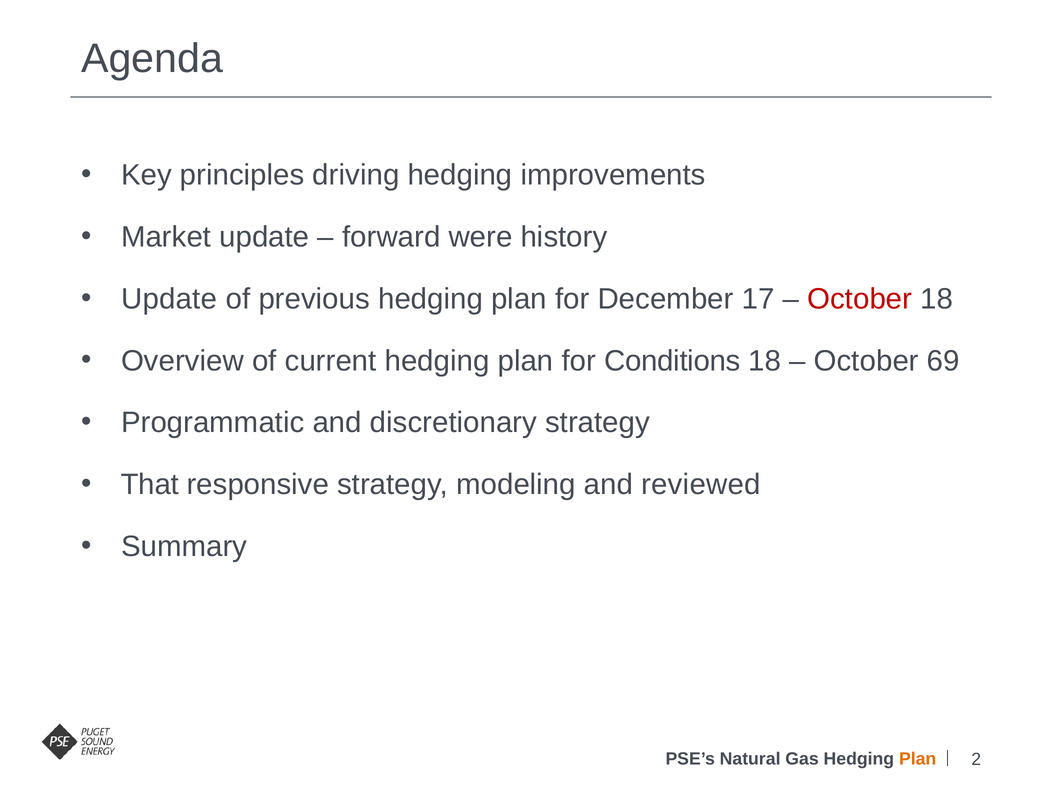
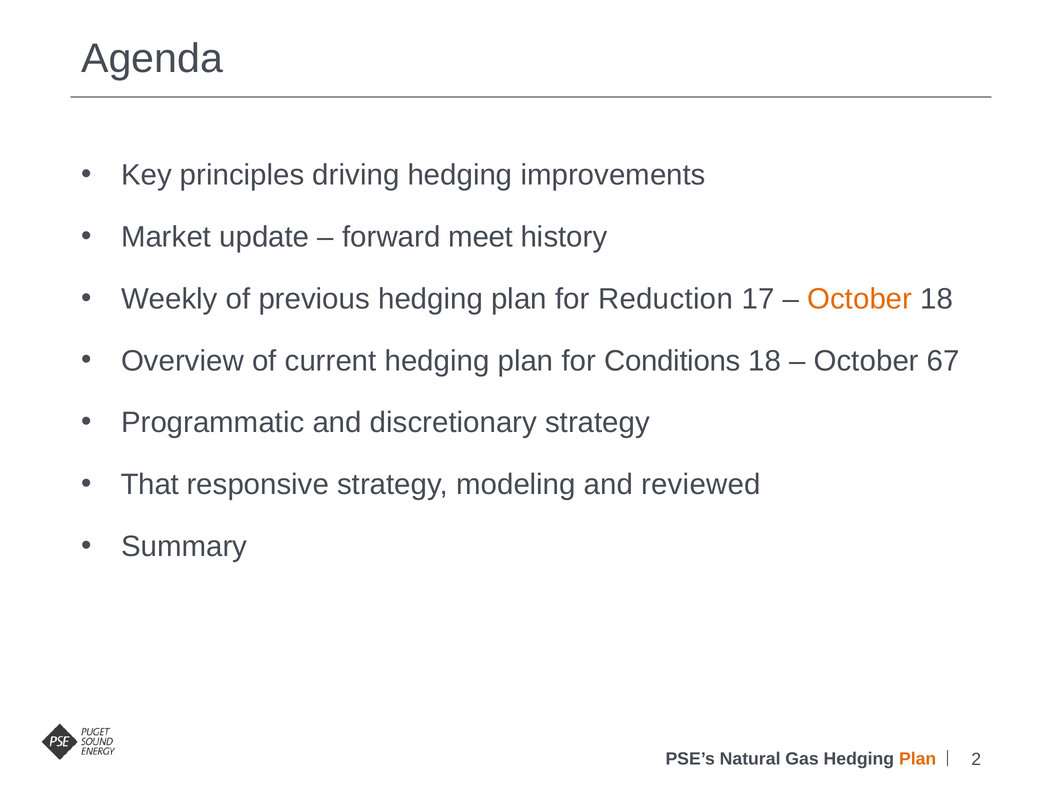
were: were -> meet
Update at (169, 299): Update -> Weekly
December: December -> Reduction
October at (860, 299) colour: red -> orange
69: 69 -> 67
